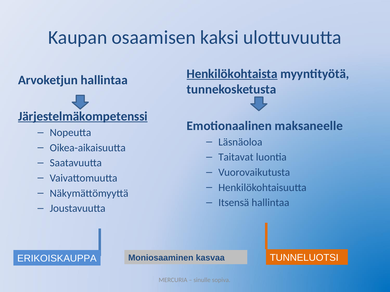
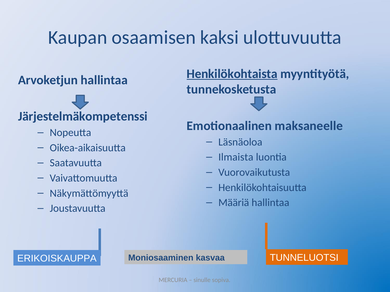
Järjestelmäkompetenssi underline: present -> none
Taitavat: Taitavat -> Ilmaista
Itsensä: Itsensä -> Määriä
